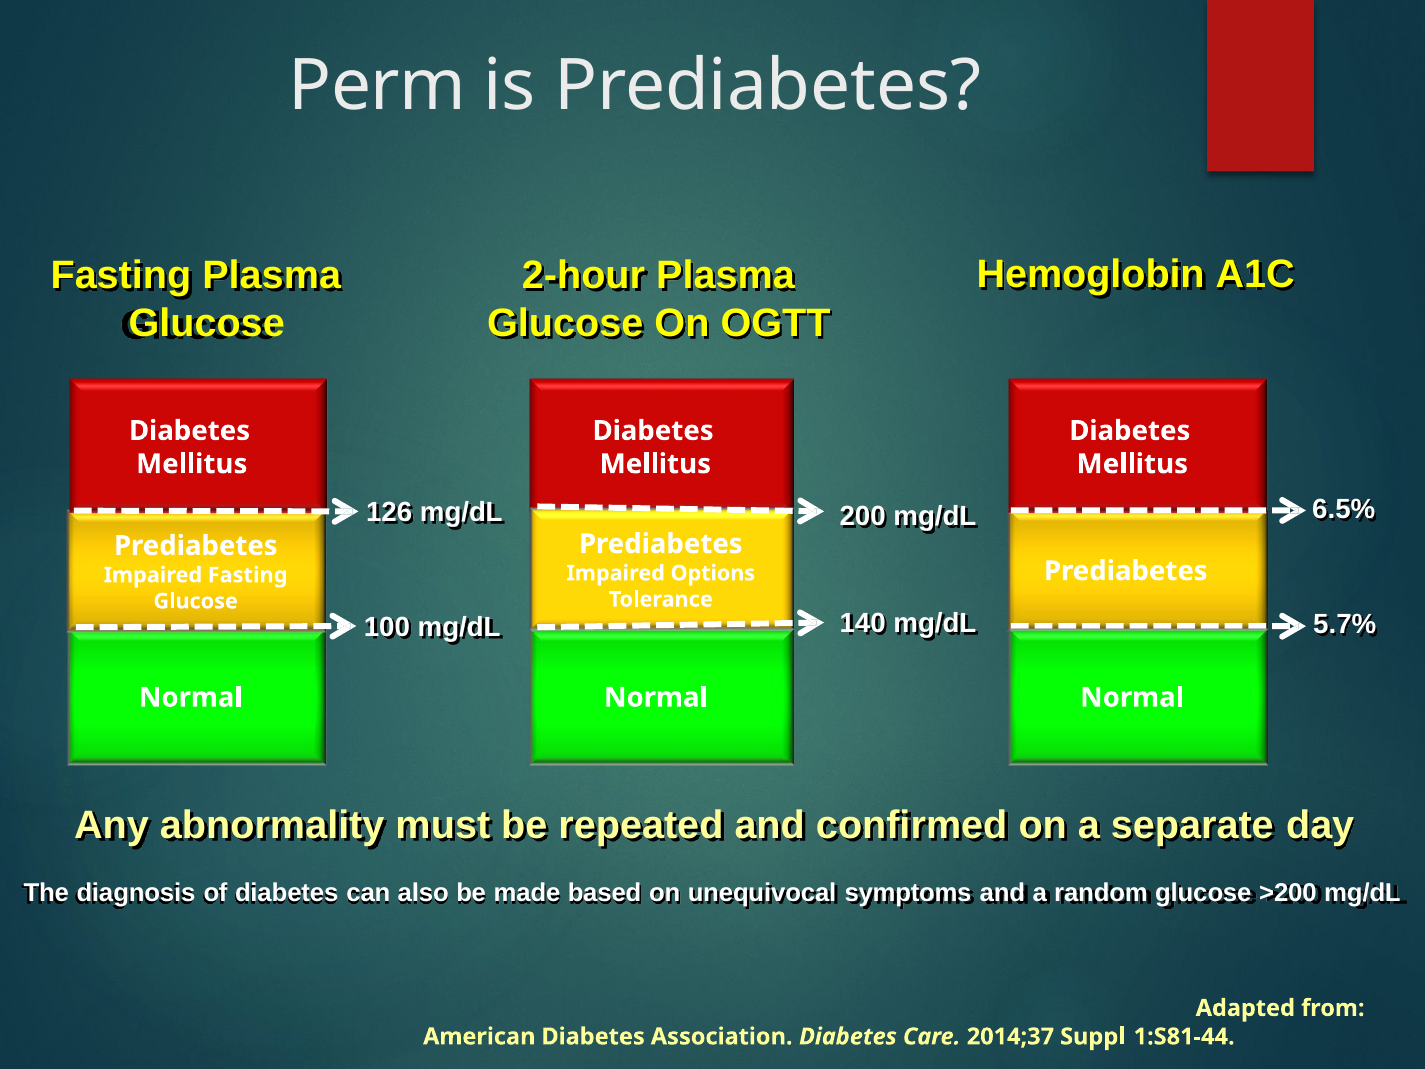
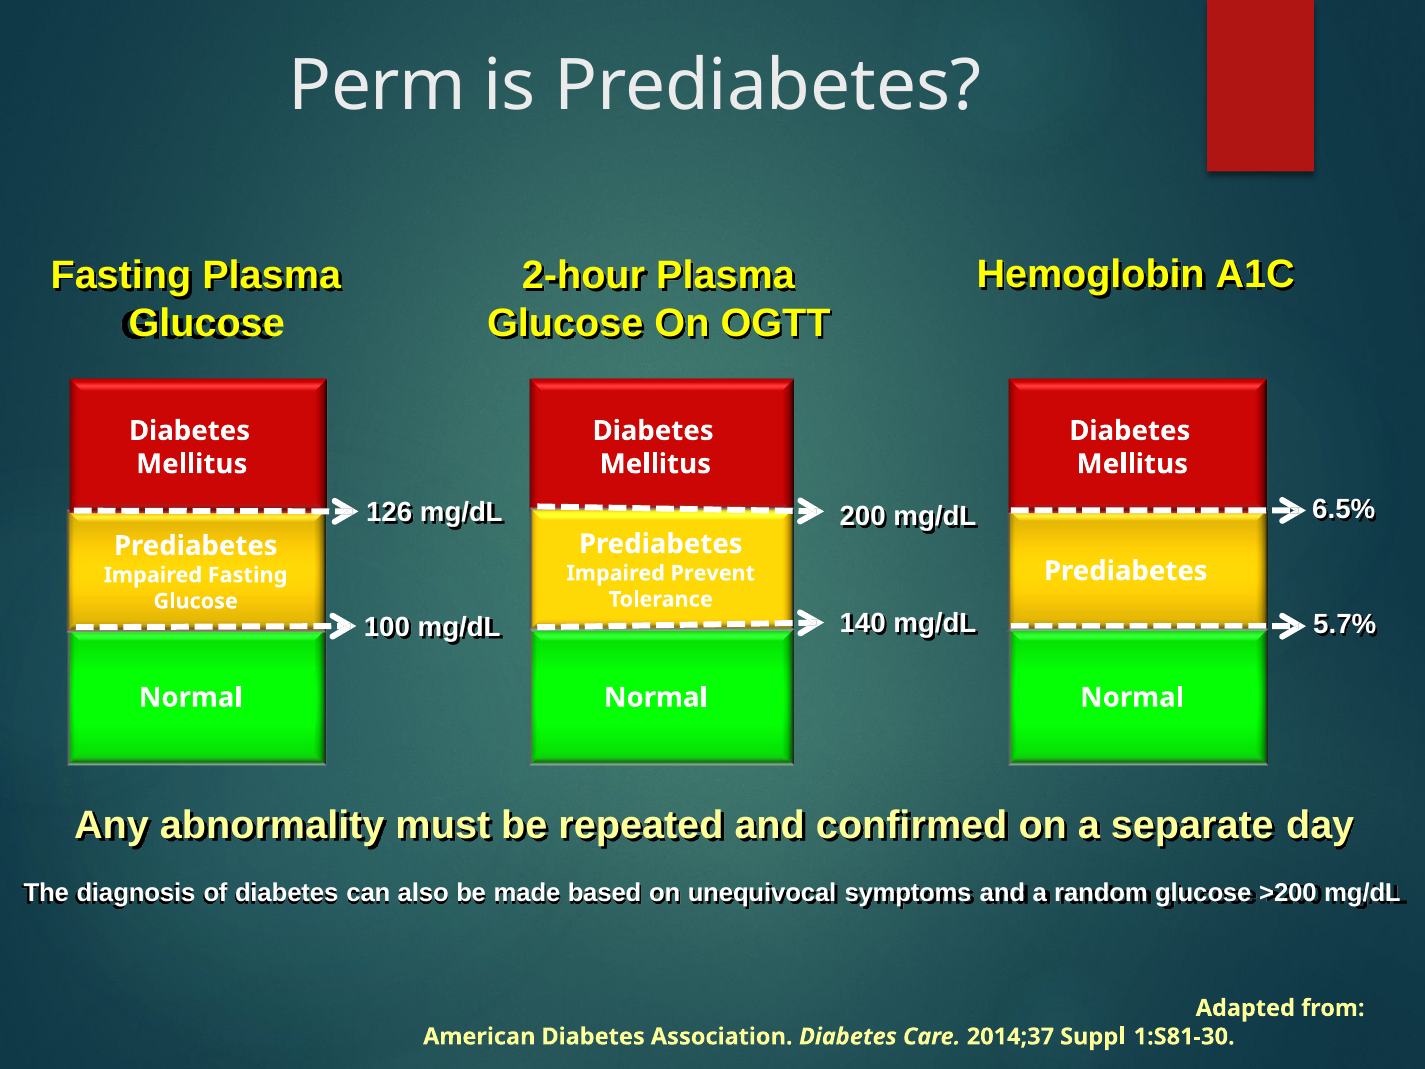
Options: Options -> Prevent
1:S81-44: 1:S81-44 -> 1:S81-30
